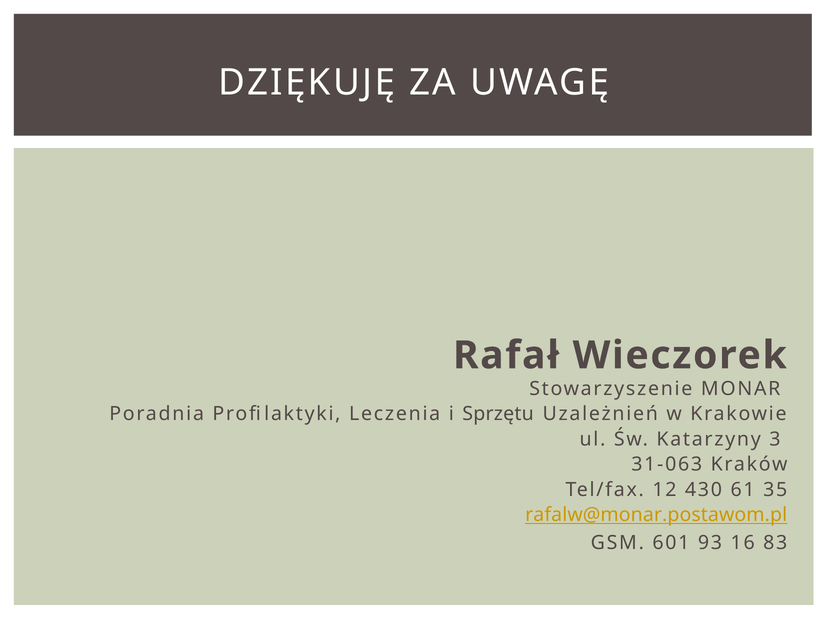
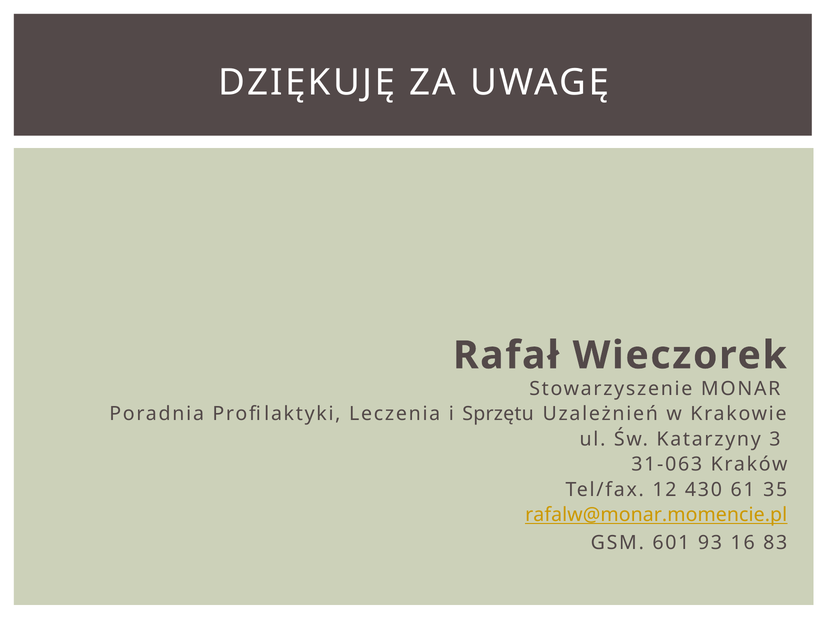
rafalw@monar.postawom.pl: rafalw@monar.postawom.pl -> rafalw@monar.momencie.pl
